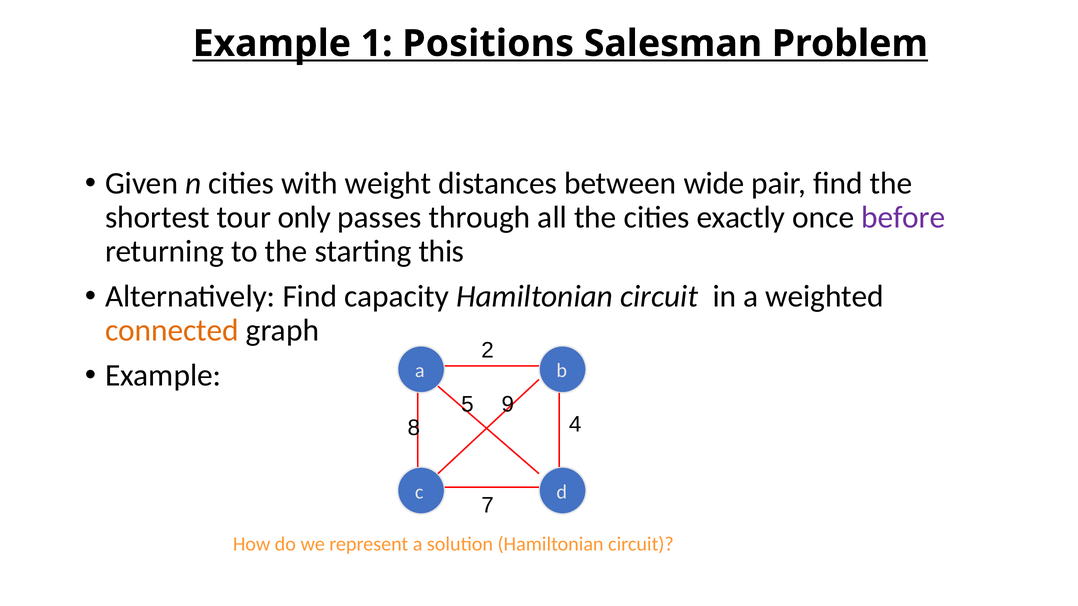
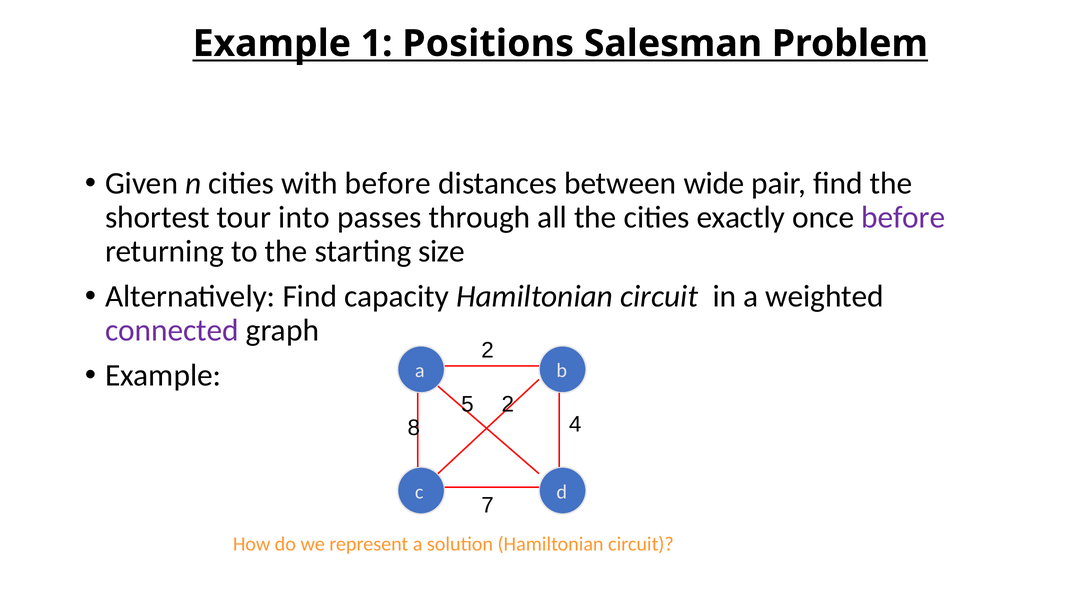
with weight: weight -> before
only: only -> into
this: this -> size
connected colour: orange -> purple
5 9: 9 -> 2
